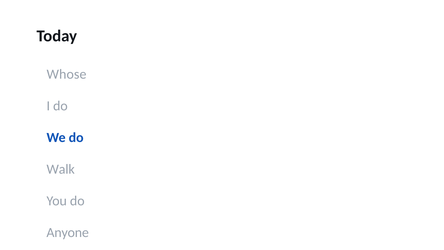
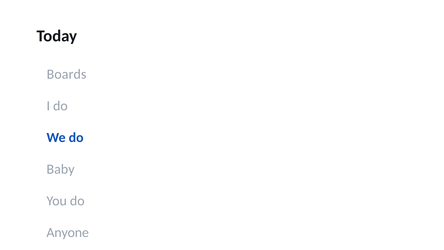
Whose: Whose -> Boards
Walk: Walk -> Baby
